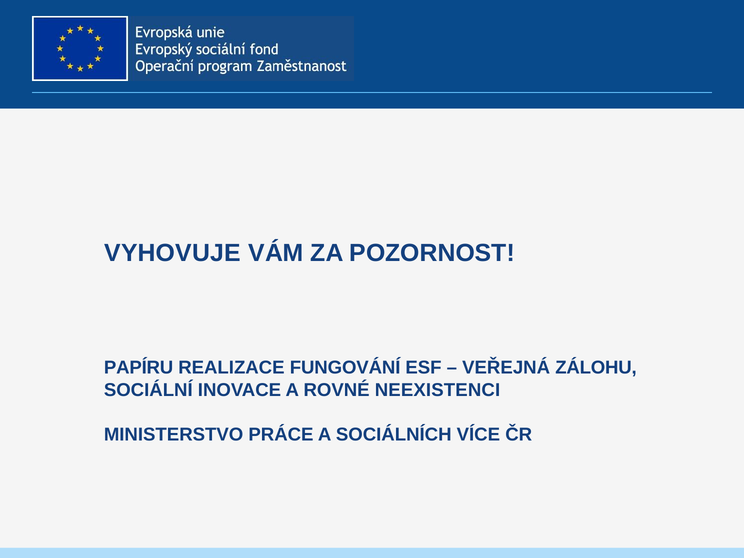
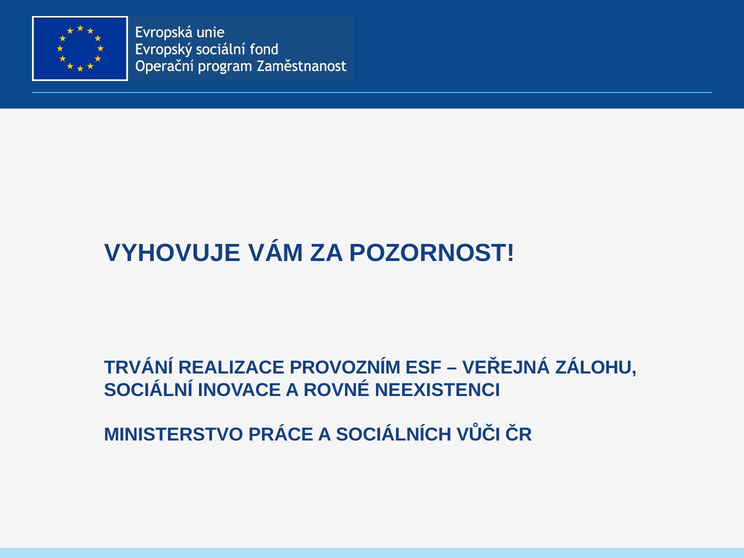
PAPÍRU: PAPÍRU -> TRVÁNÍ
FUNGOVÁNÍ: FUNGOVÁNÍ -> PROVOZNÍM
VÍCE: VÍCE -> VŮČI
